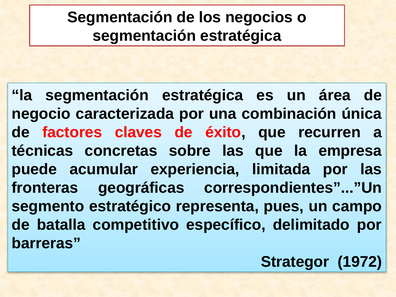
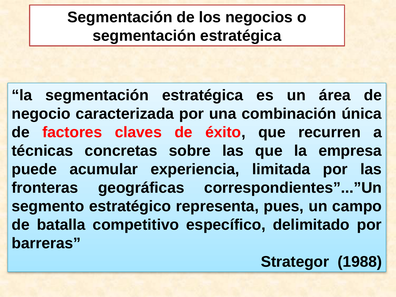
1972: 1972 -> 1988
